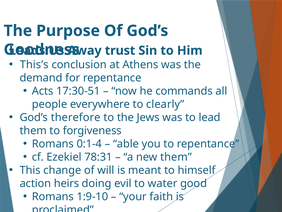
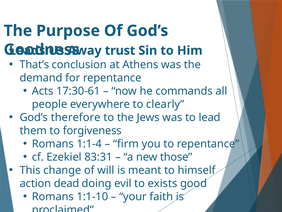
This’s: This’s -> That’s
17:30-51: 17:30-51 -> 17:30-61
0:1-4: 0:1-4 -> 1:1-4
able: able -> firm
78:31: 78:31 -> 83:31
new them: them -> those
heirs: heirs -> dead
water: water -> exists
1:9-10: 1:9-10 -> 1:1-10
